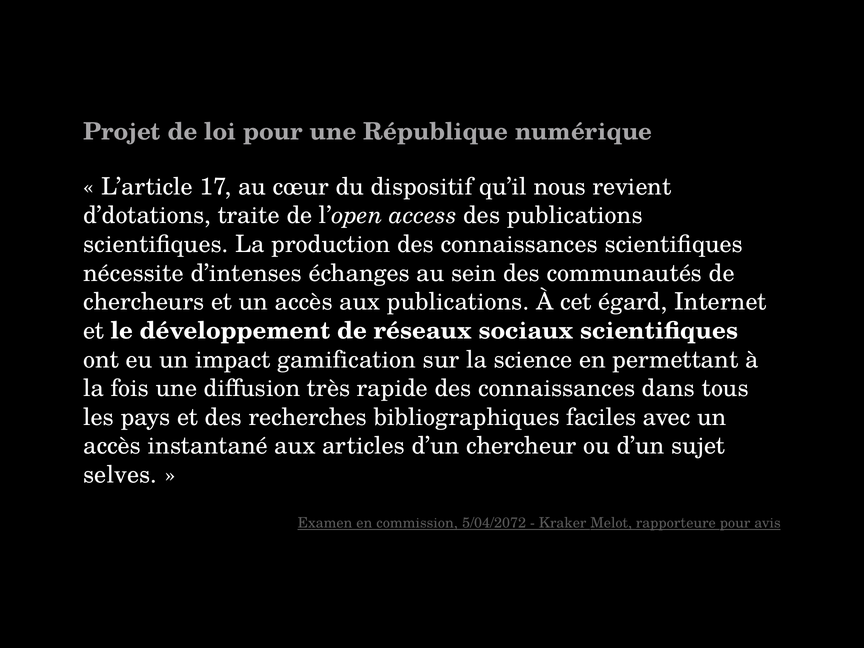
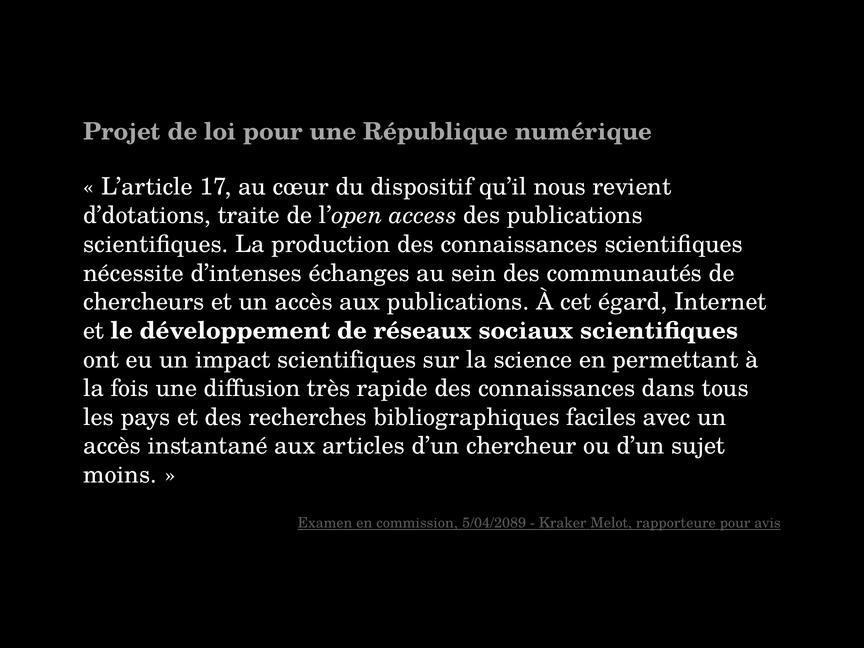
impact gamification: gamification -> scientifiques
selves: selves -> moins
5/04/2072: 5/04/2072 -> 5/04/2089
